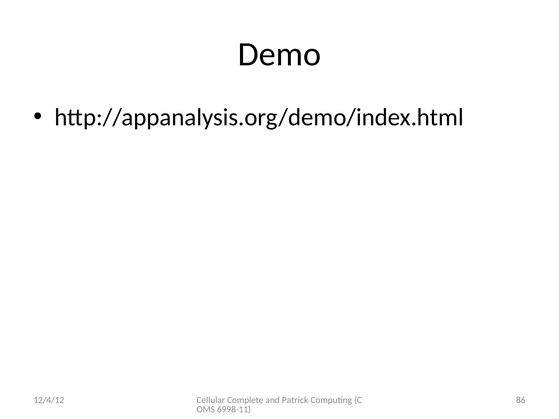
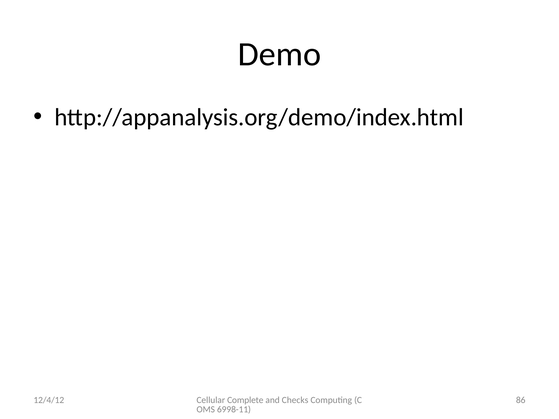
Patrick: Patrick -> Checks
